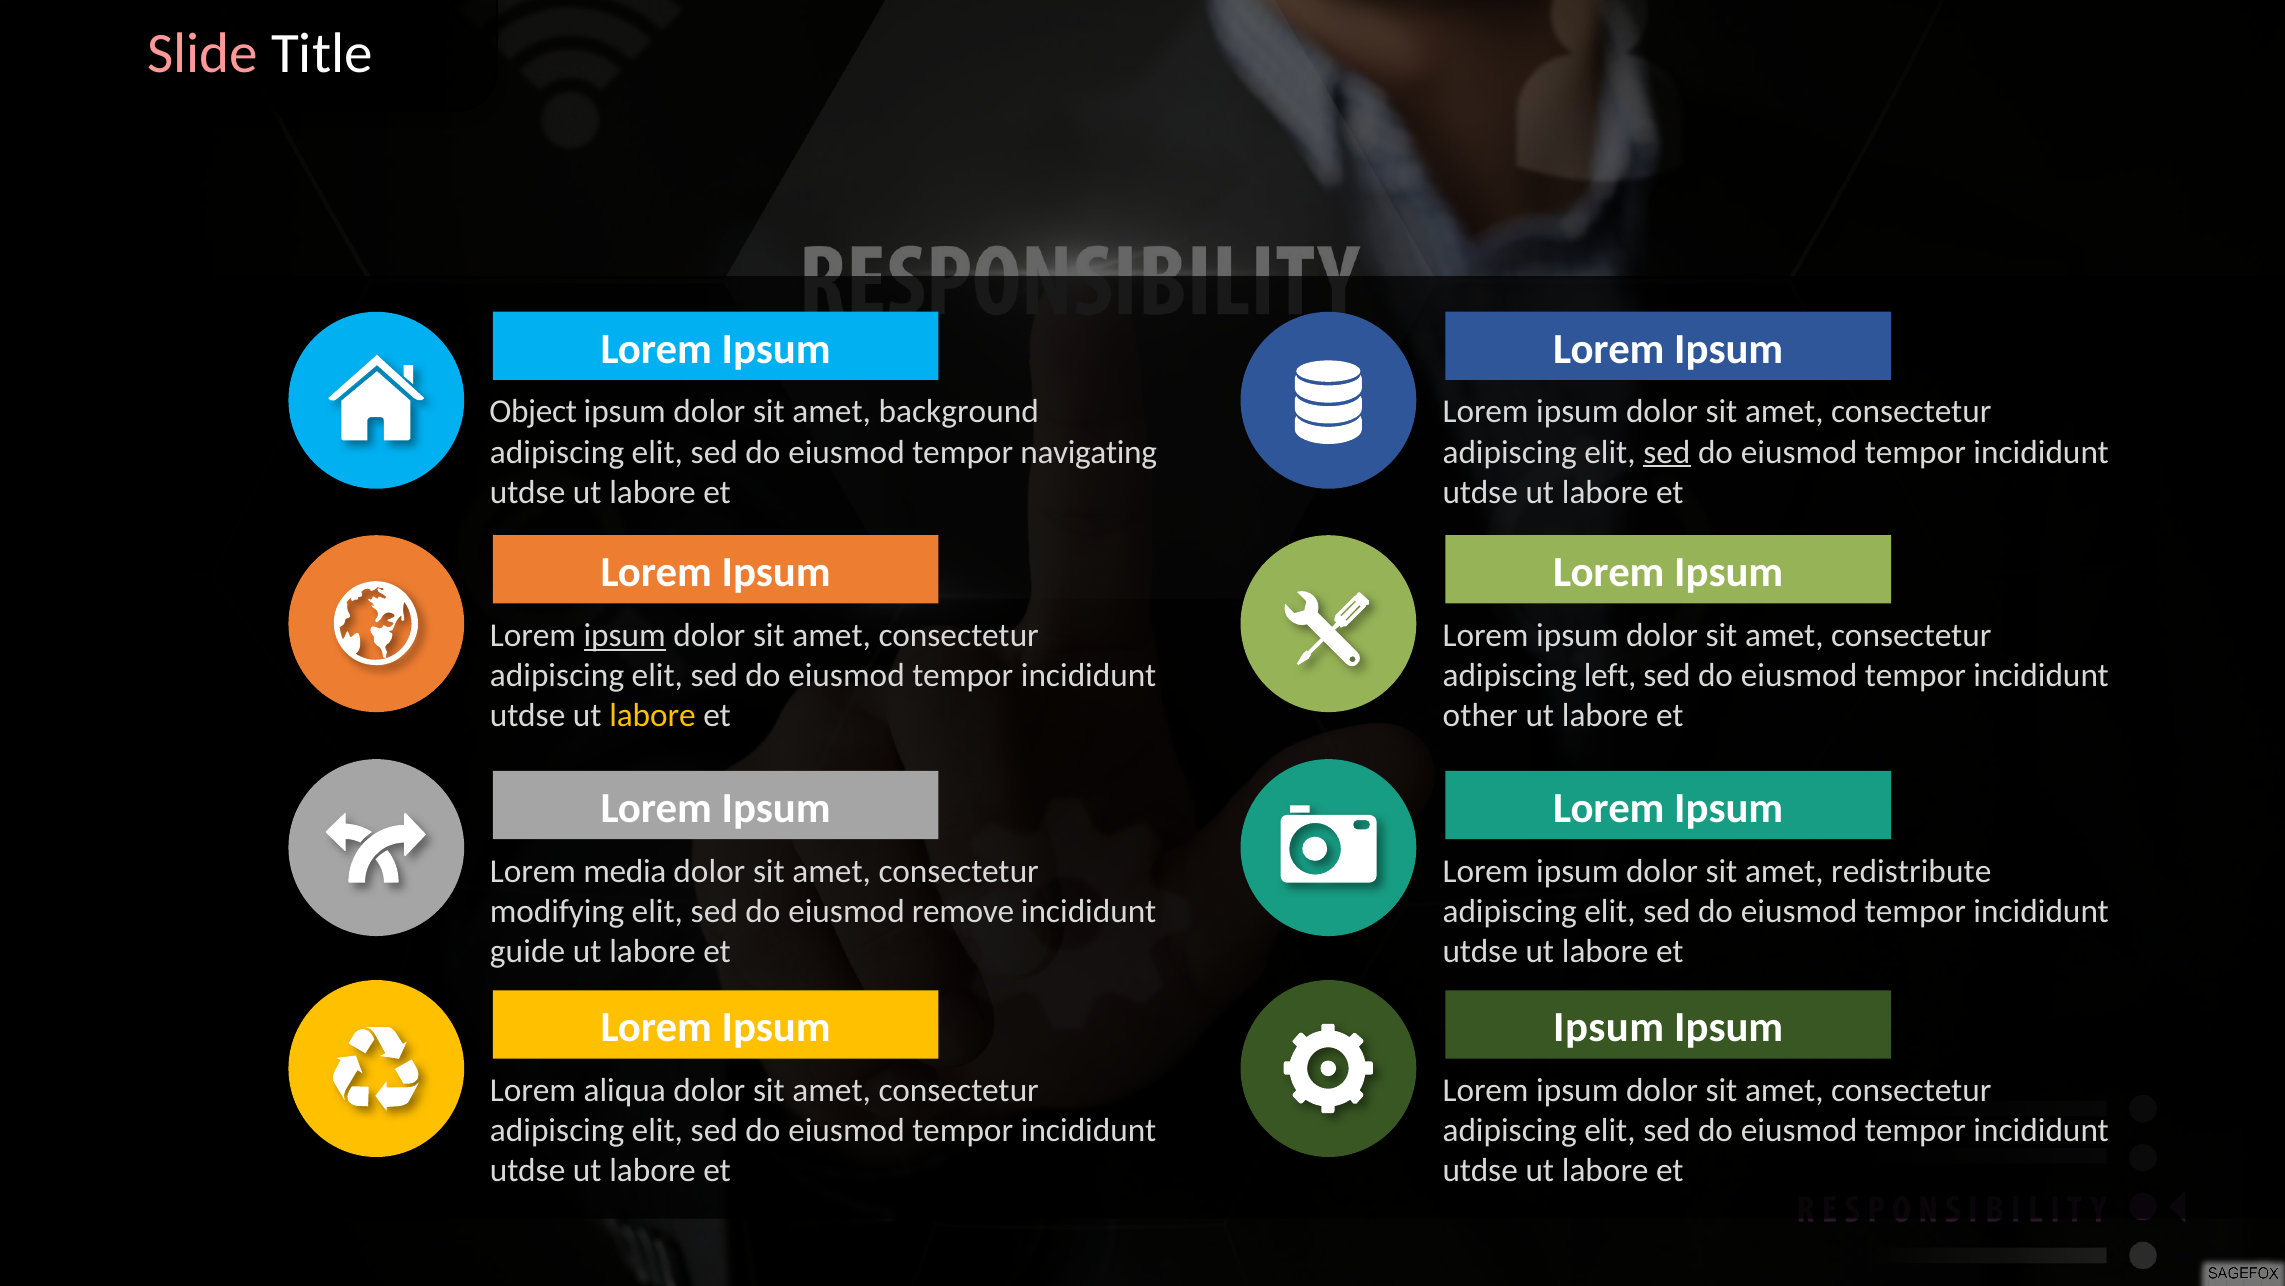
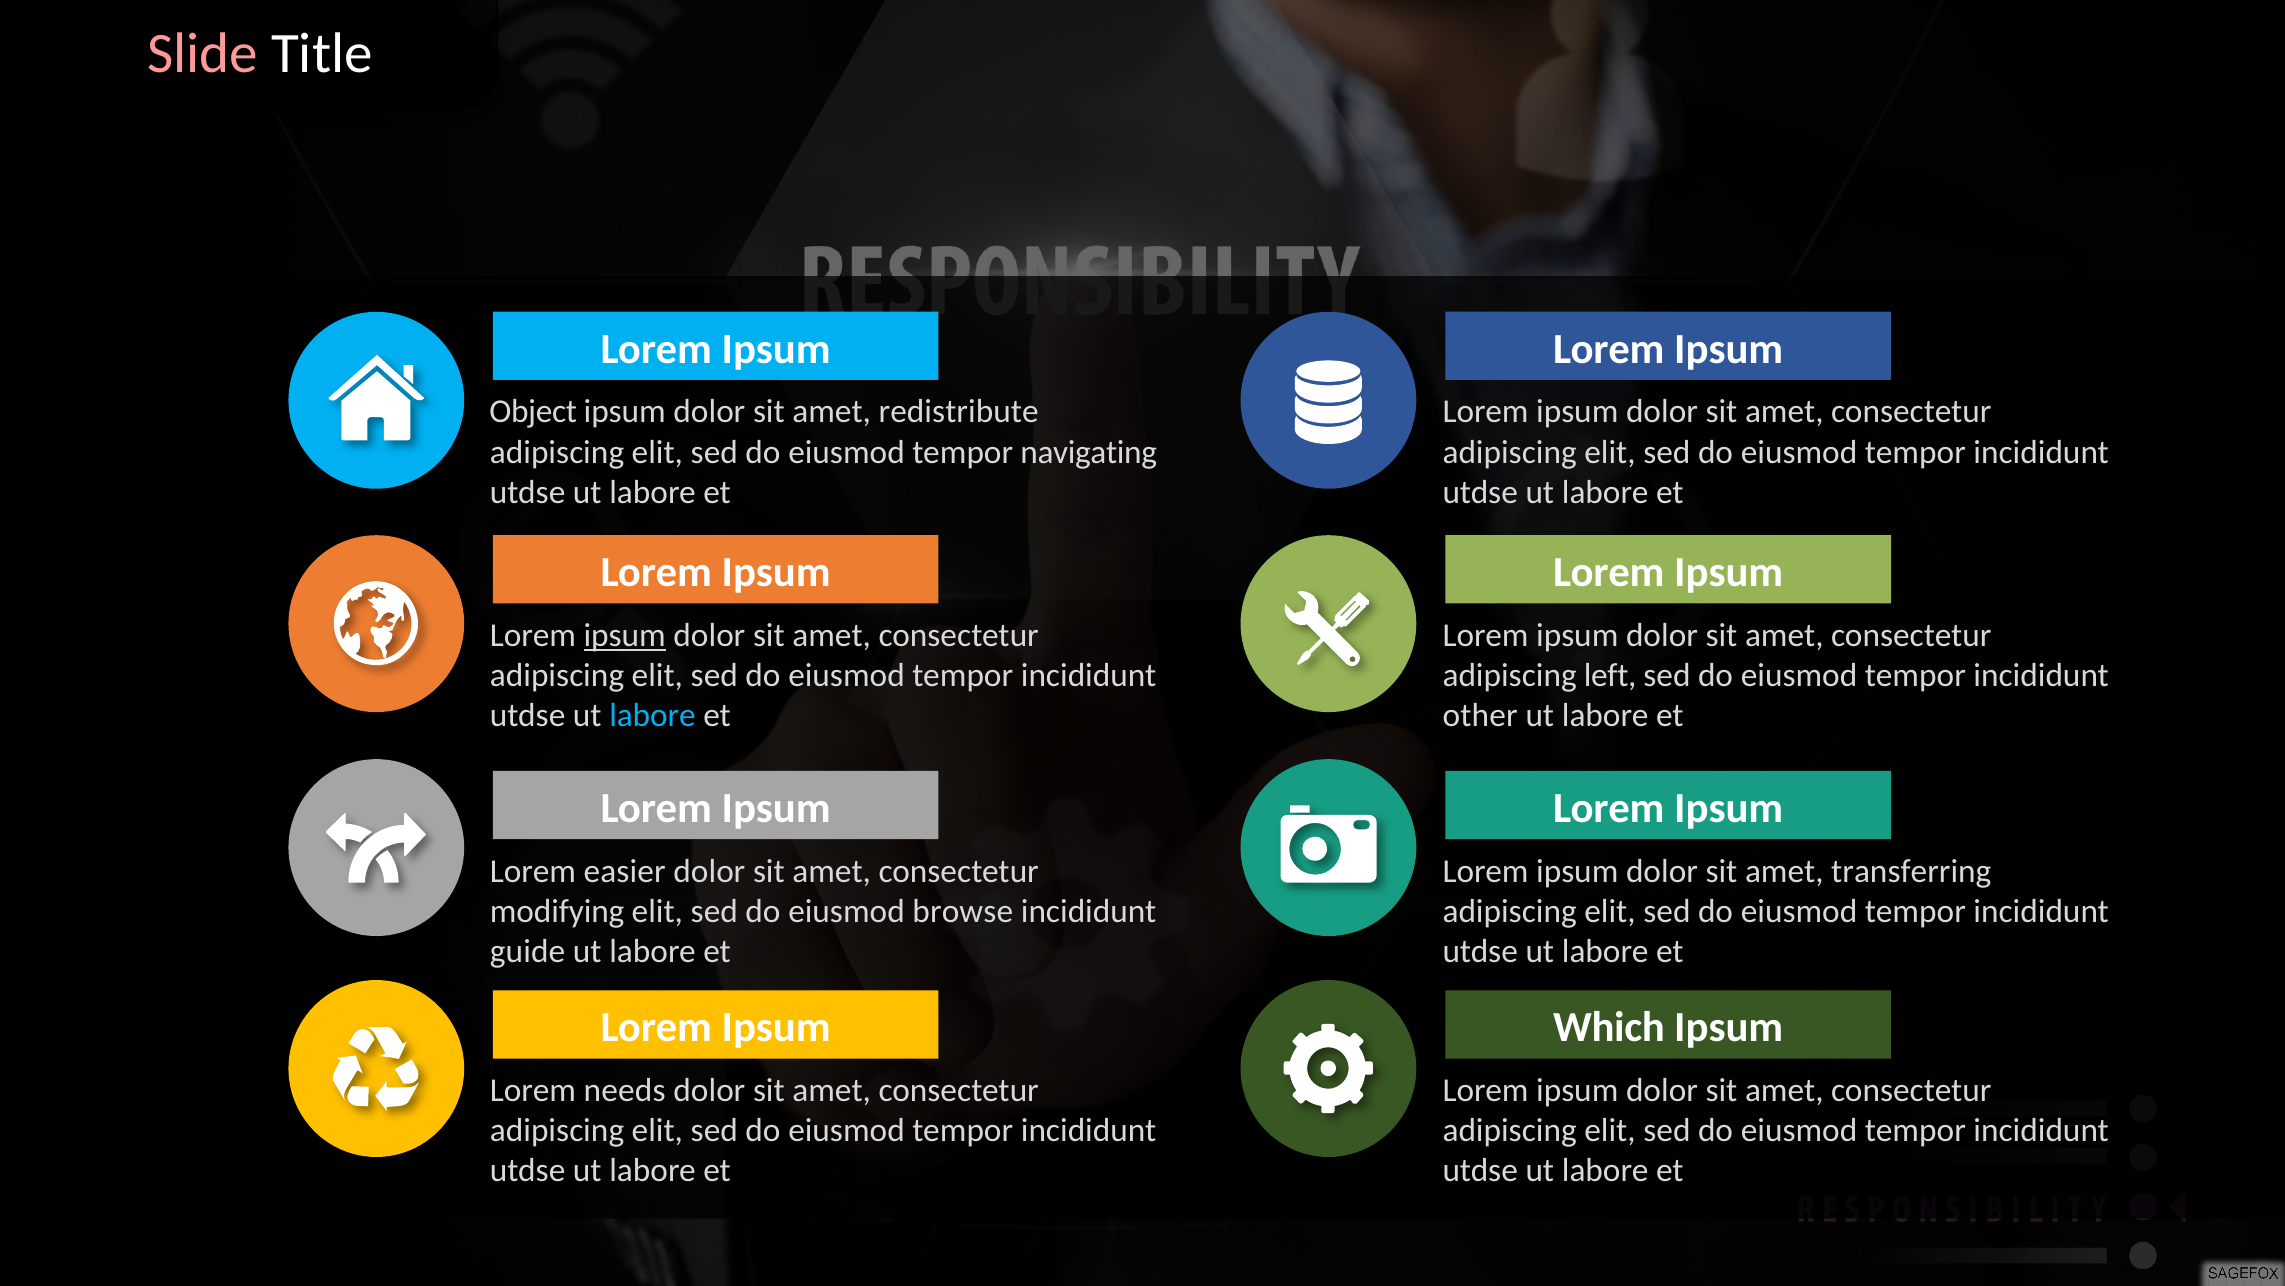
background: background -> redistribute
sed at (1667, 452) underline: present -> none
labore at (653, 715) colour: yellow -> light blue
media: media -> easier
redistribute: redistribute -> transferring
remove: remove -> browse
Ipsum at (1609, 1027): Ipsum -> Which
aliqua: aliqua -> needs
